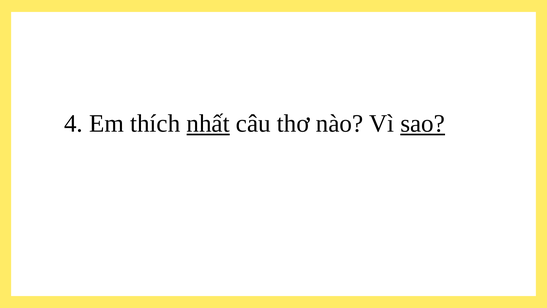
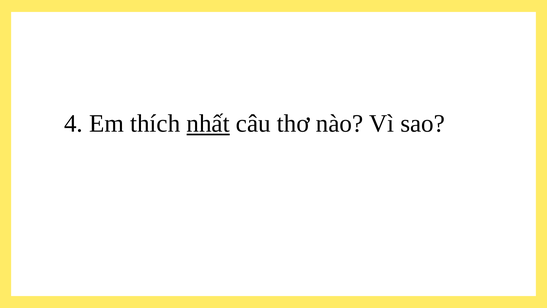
sao underline: present -> none
